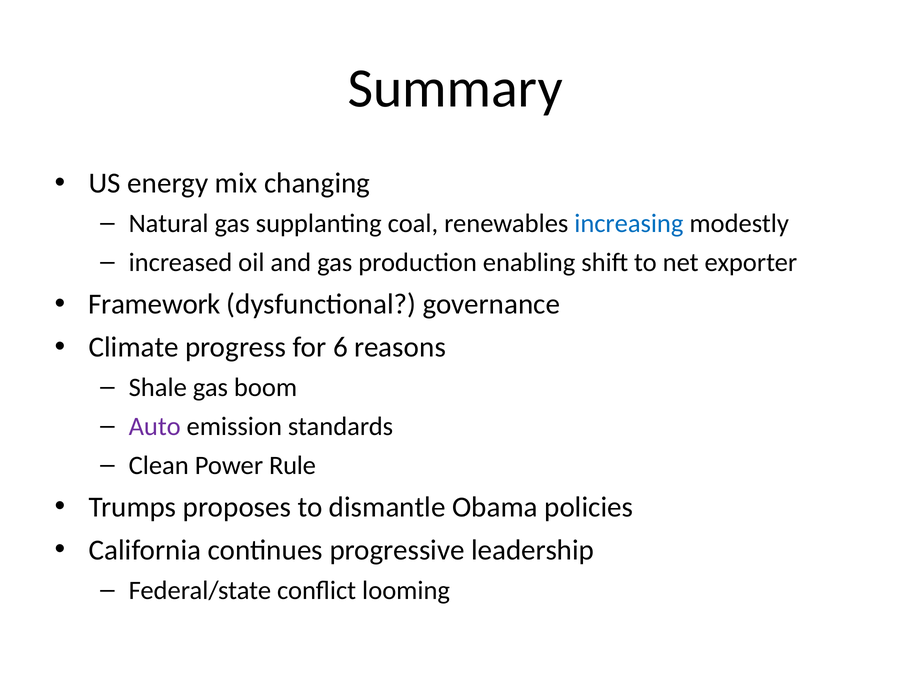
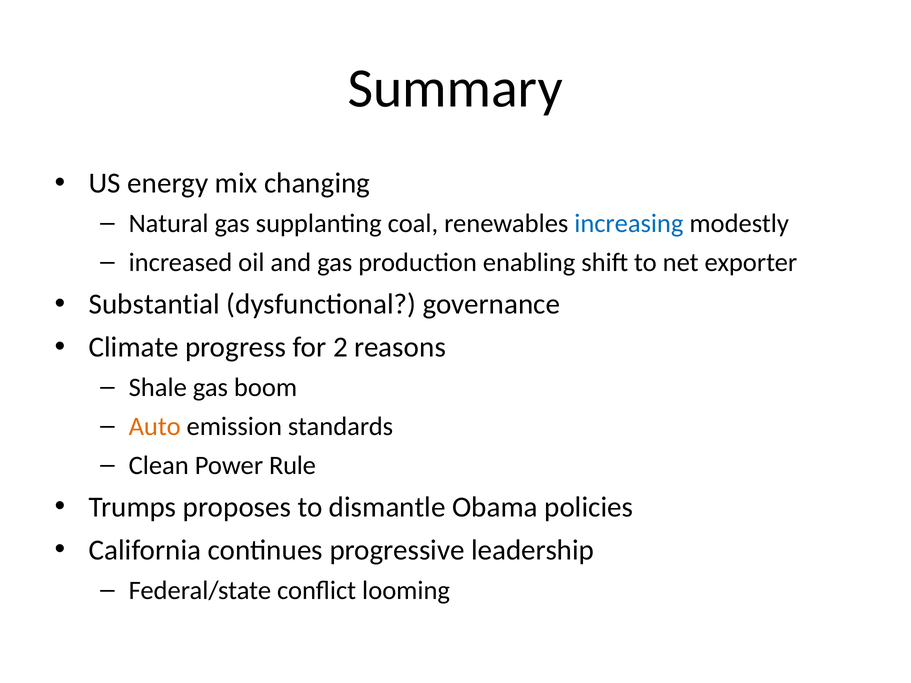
Framework: Framework -> Substantial
6: 6 -> 2
Auto colour: purple -> orange
